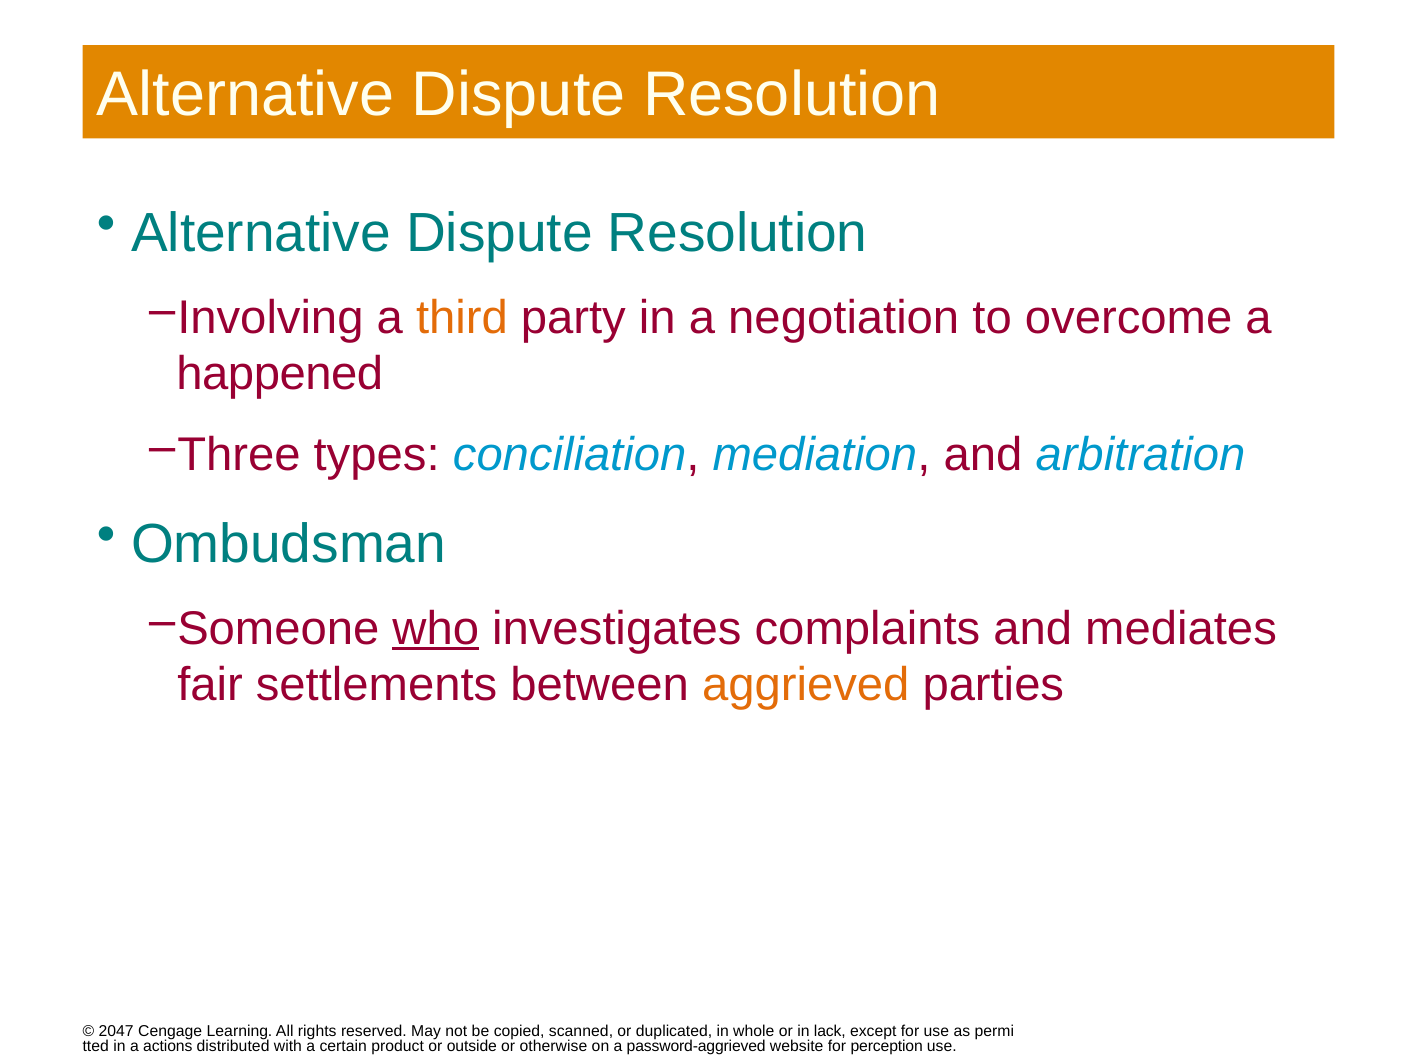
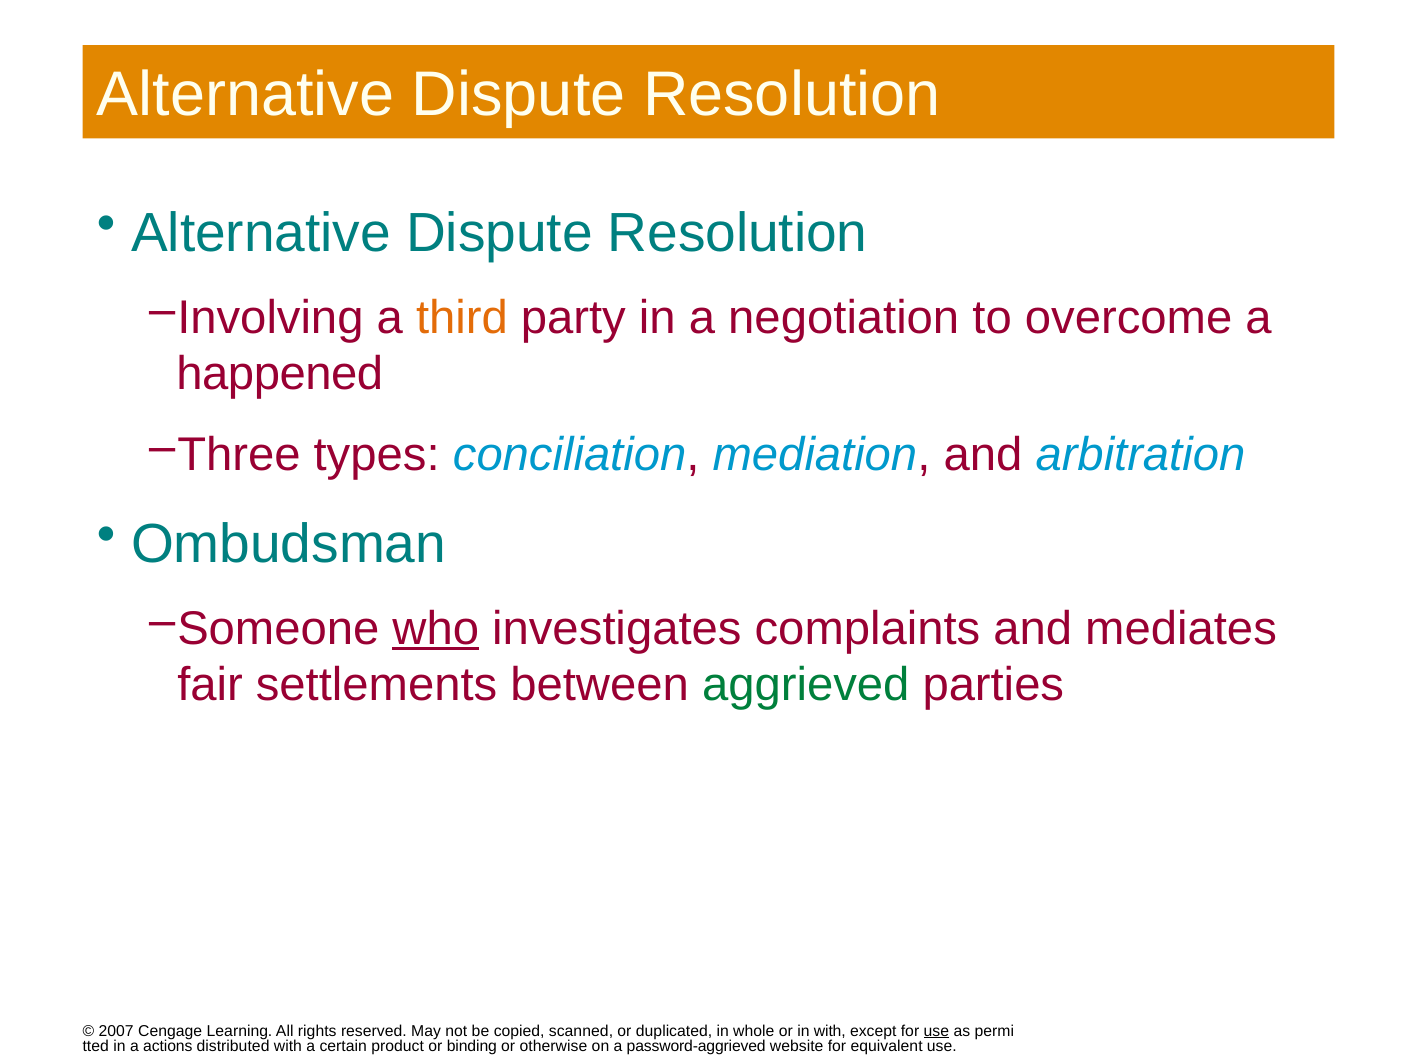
aggrieved colour: orange -> green
2047: 2047 -> 2007
in lack: lack -> with
use at (936, 1031) underline: none -> present
outside: outside -> binding
perception: perception -> equivalent
